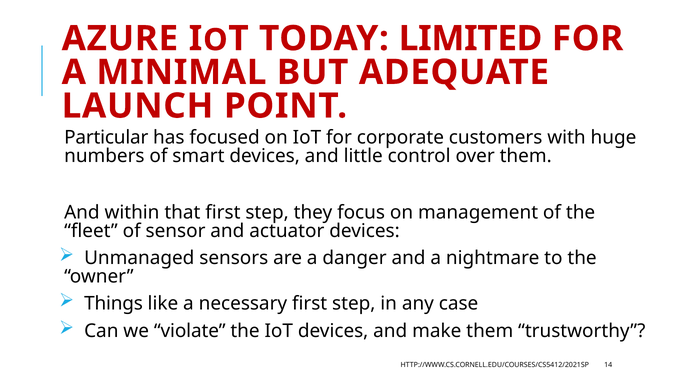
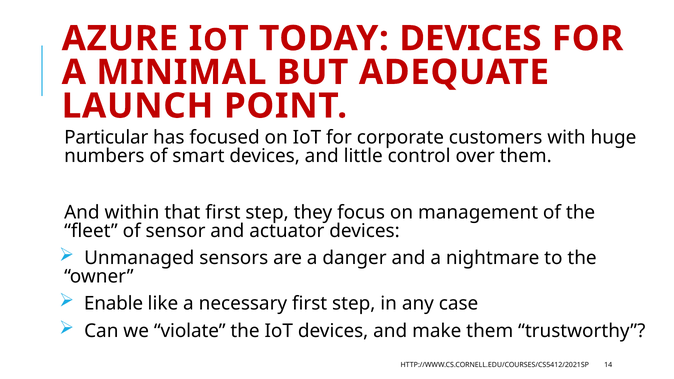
TODAY LIMITED: LIMITED -> DEVICES
Things: Things -> Enable
